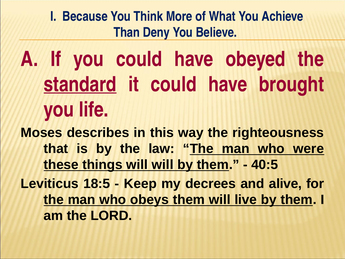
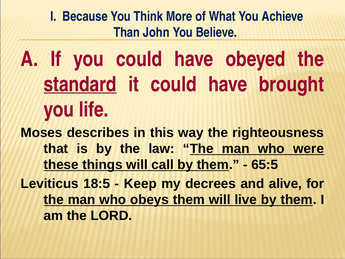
Deny: Deny -> John
will will: will -> call
40:5: 40:5 -> 65:5
